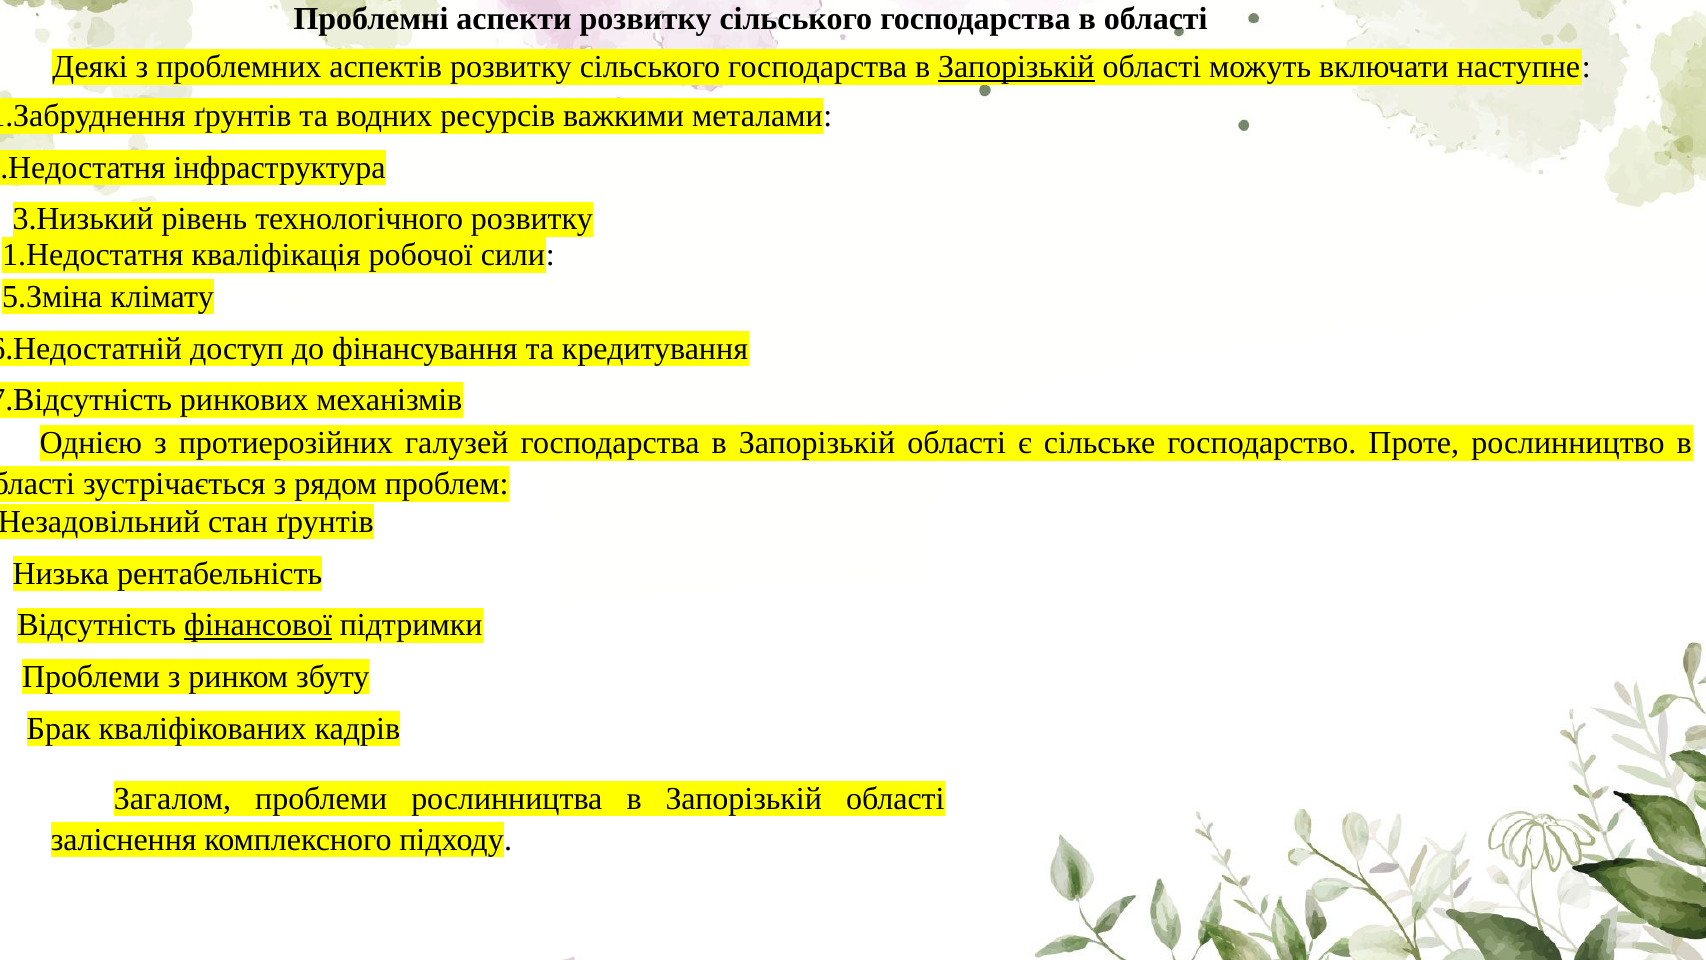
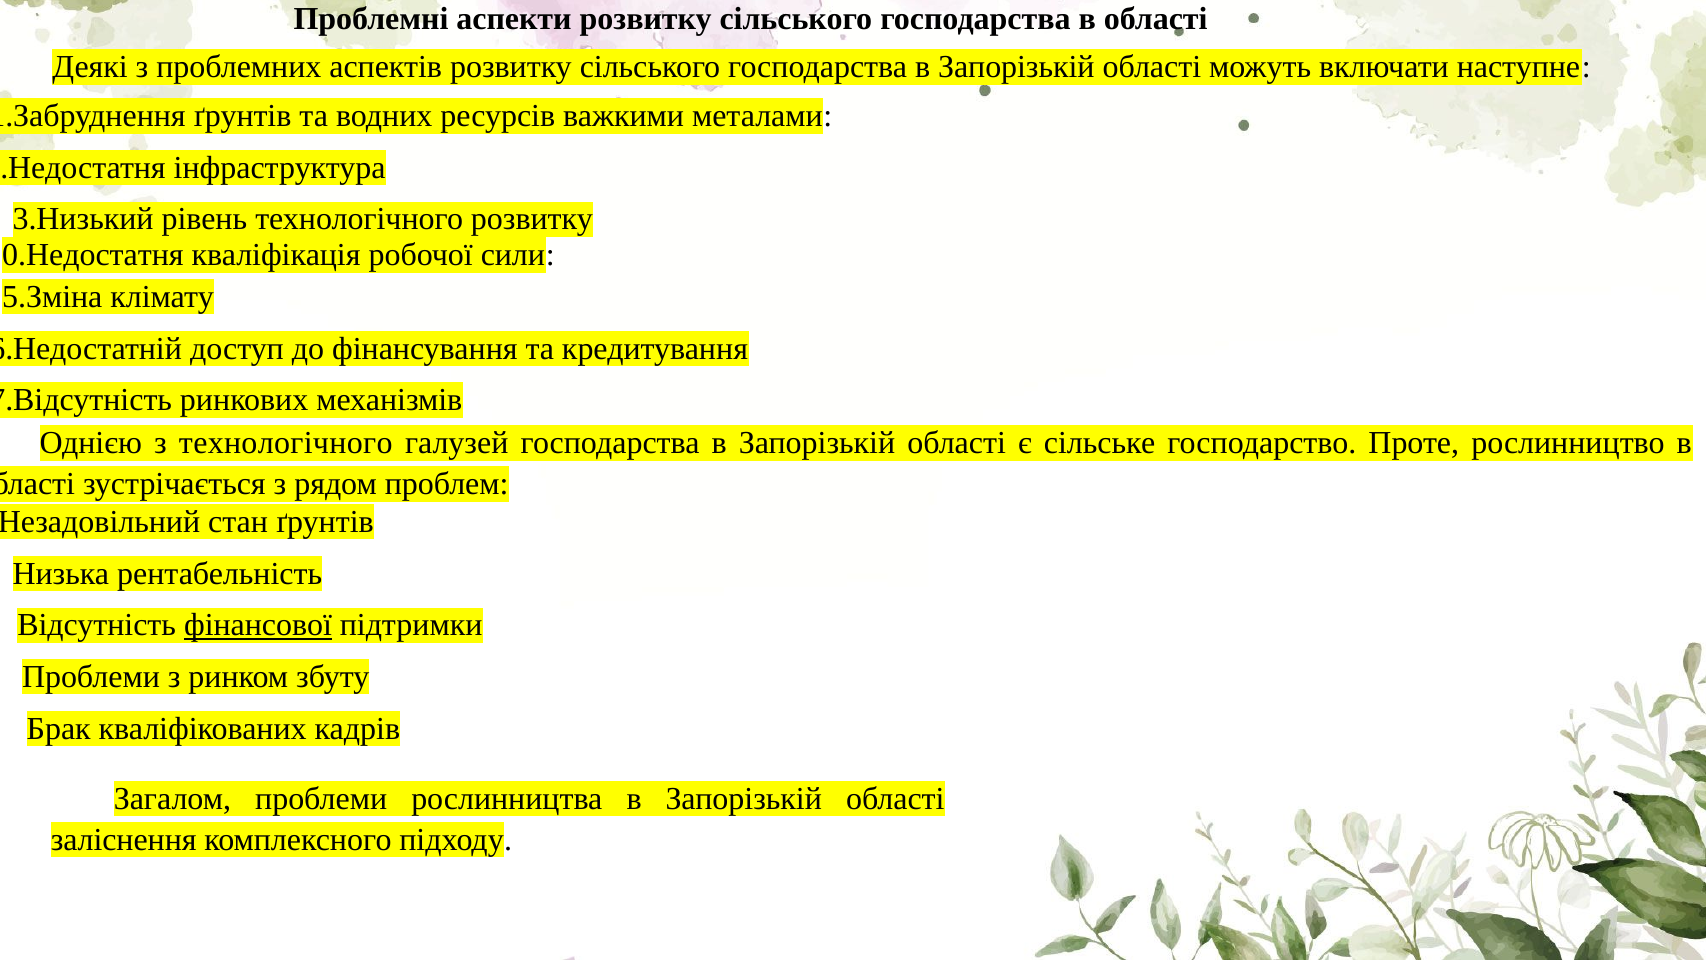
Запорізькій at (1016, 67) underline: present -> none
1.Недостатня: 1.Недостатня -> 0.Недостатня
з протиерозійних: протиерозійних -> технологічного
